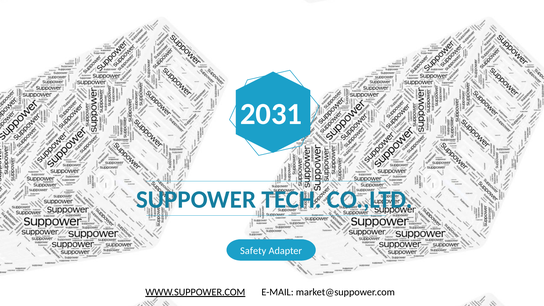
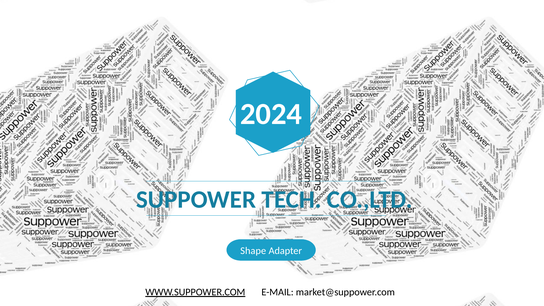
2031: 2031 -> 2024
Safety: Safety -> Shape
